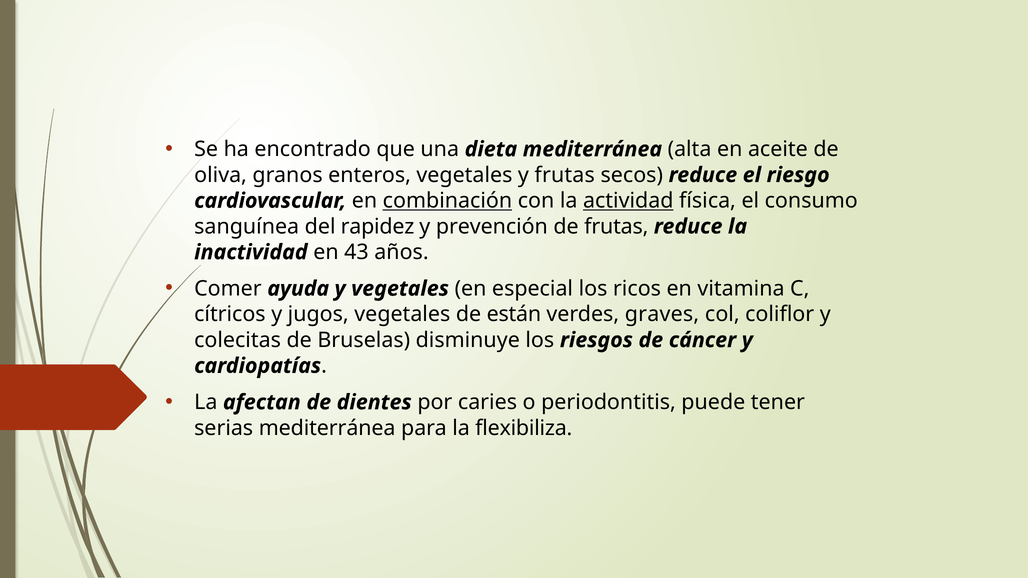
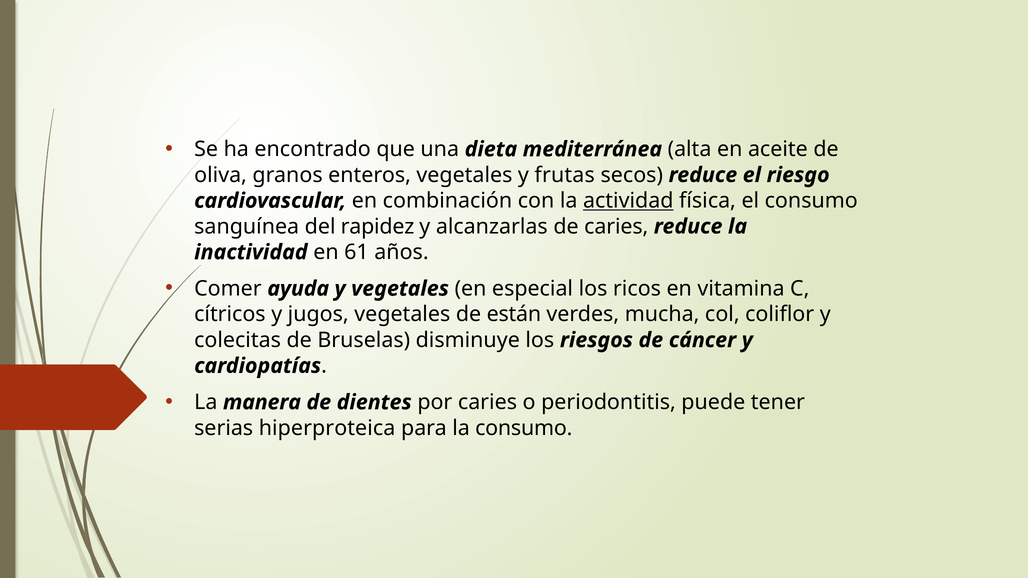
combinación underline: present -> none
prevención: prevención -> alcanzarlas
de frutas: frutas -> caries
43: 43 -> 61
graves: graves -> mucha
afectan: afectan -> manera
serias mediterránea: mediterránea -> hiperproteica
la flexibiliza: flexibiliza -> consumo
